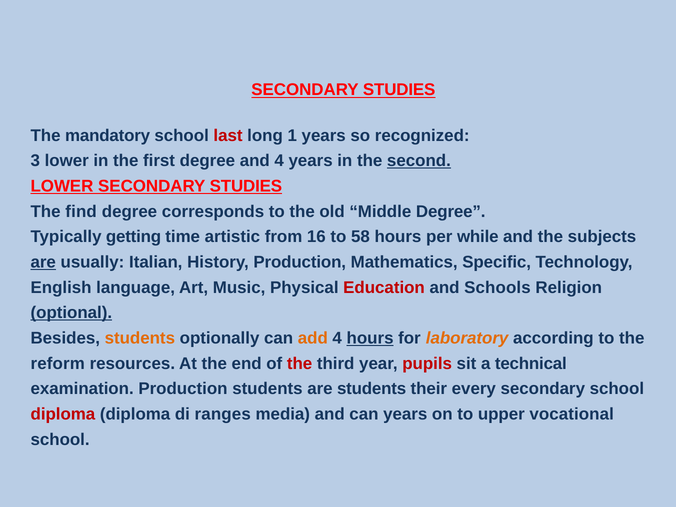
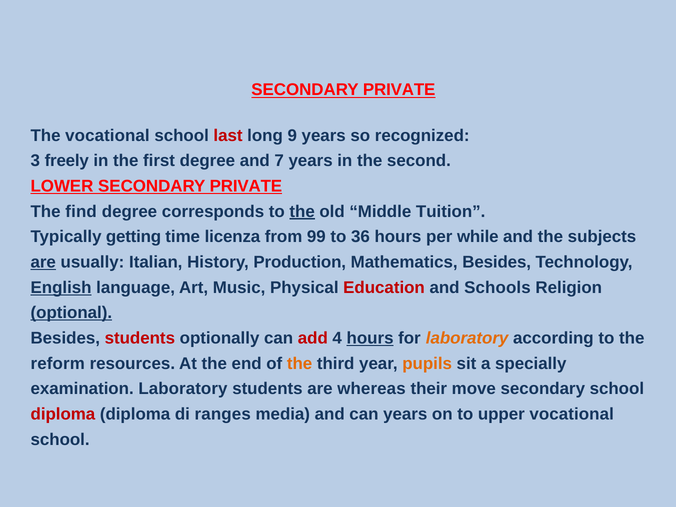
STUDIES at (399, 90): STUDIES -> PRIVATE
The mandatory: mandatory -> vocational
1: 1 -> 9
3 lower: lower -> freely
and 4: 4 -> 7
second underline: present -> none
LOWER SECONDARY STUDIES: STUDIES -> PRIVATE
the at (302, 211) underline: none -> present
Middle Degree: Degree -> Tuition
artistic: artistic -> licenza
16: 16 -> 99
58: 58 -> 36
Mathematics Specific: Specific -> Besides
English underline: none -> present
students at (140, 338) colour: orange -> red
add colour: orange -> red
the at (300, 364) colour: red -> orange
pupils colour: red -> orange
technical: technical -> specially
examination Production: Production -> Laboratory
are students: students -> whereas
every: every -> move
